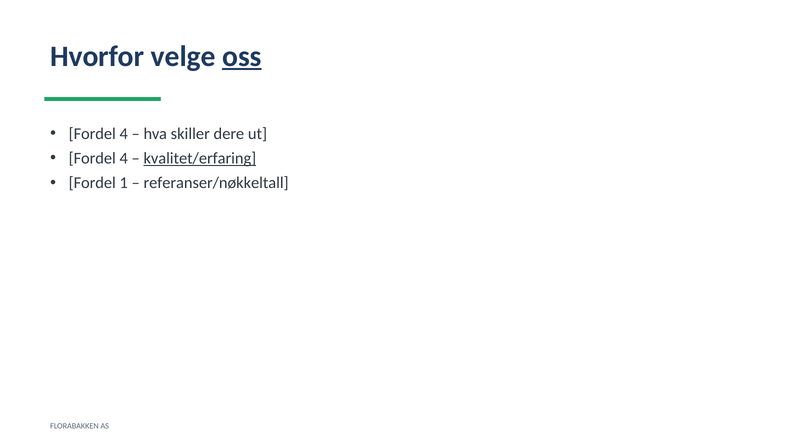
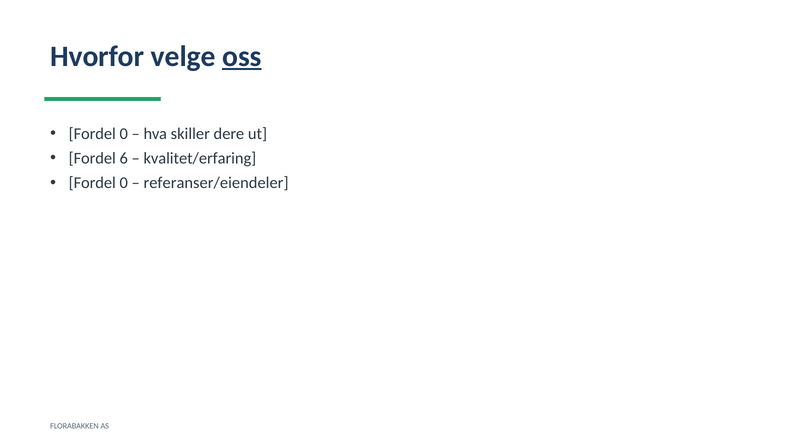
4 at (124, 134): 4 -> 0
4 at (124, 158): 4 -> 6
kvalitet/erfaring underline: present -> none
1 at (124, 183): 1 -> 0
referanser/nøkkeltall: referanser/nøkkeltall -> referanser/eiendeler
